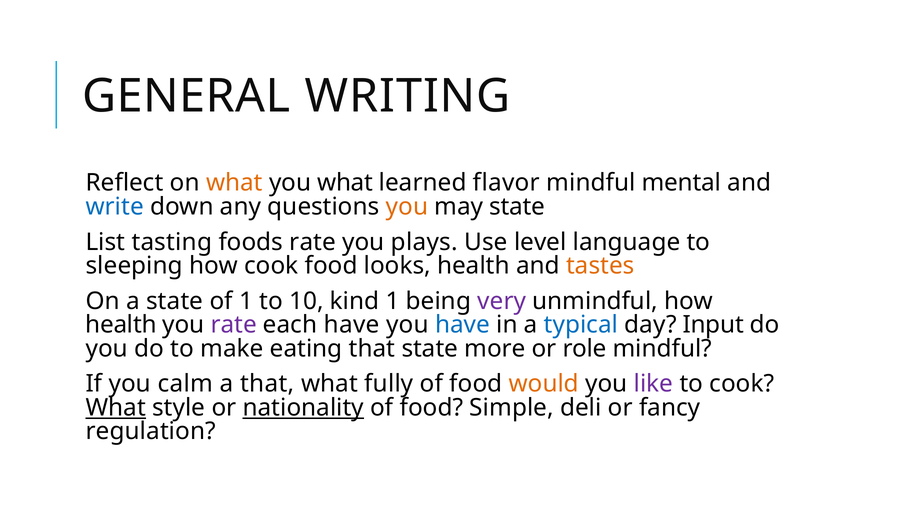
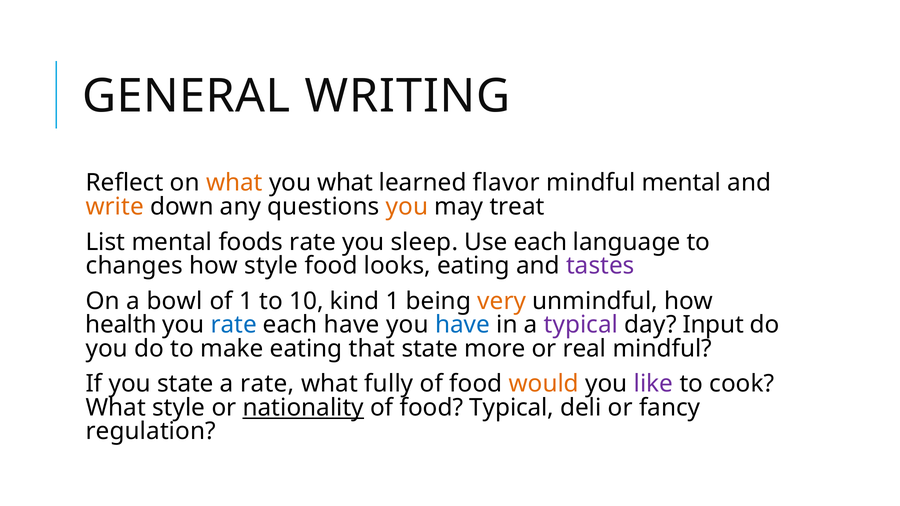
write colour: blue -> orange
may state: state -> treat
List tasting: tasting -> mental
plays: plays -> sleep
Use level: level -> each
sleeping: sleeping -> changes
how cook: cook -> style
looks health: health -> eating
tastes colour: orange -> purple
a state: state -> bowl
very colour: purple -> orange
rate at (234, 325) colour: purple -> blue
typical at (581, 325) colour: blue -> purple
role: role -> real
you calm: calm -> state
a that: that -> rate
What at (116, 408) underline: present -> none
food Simple: Simple -> Typical
